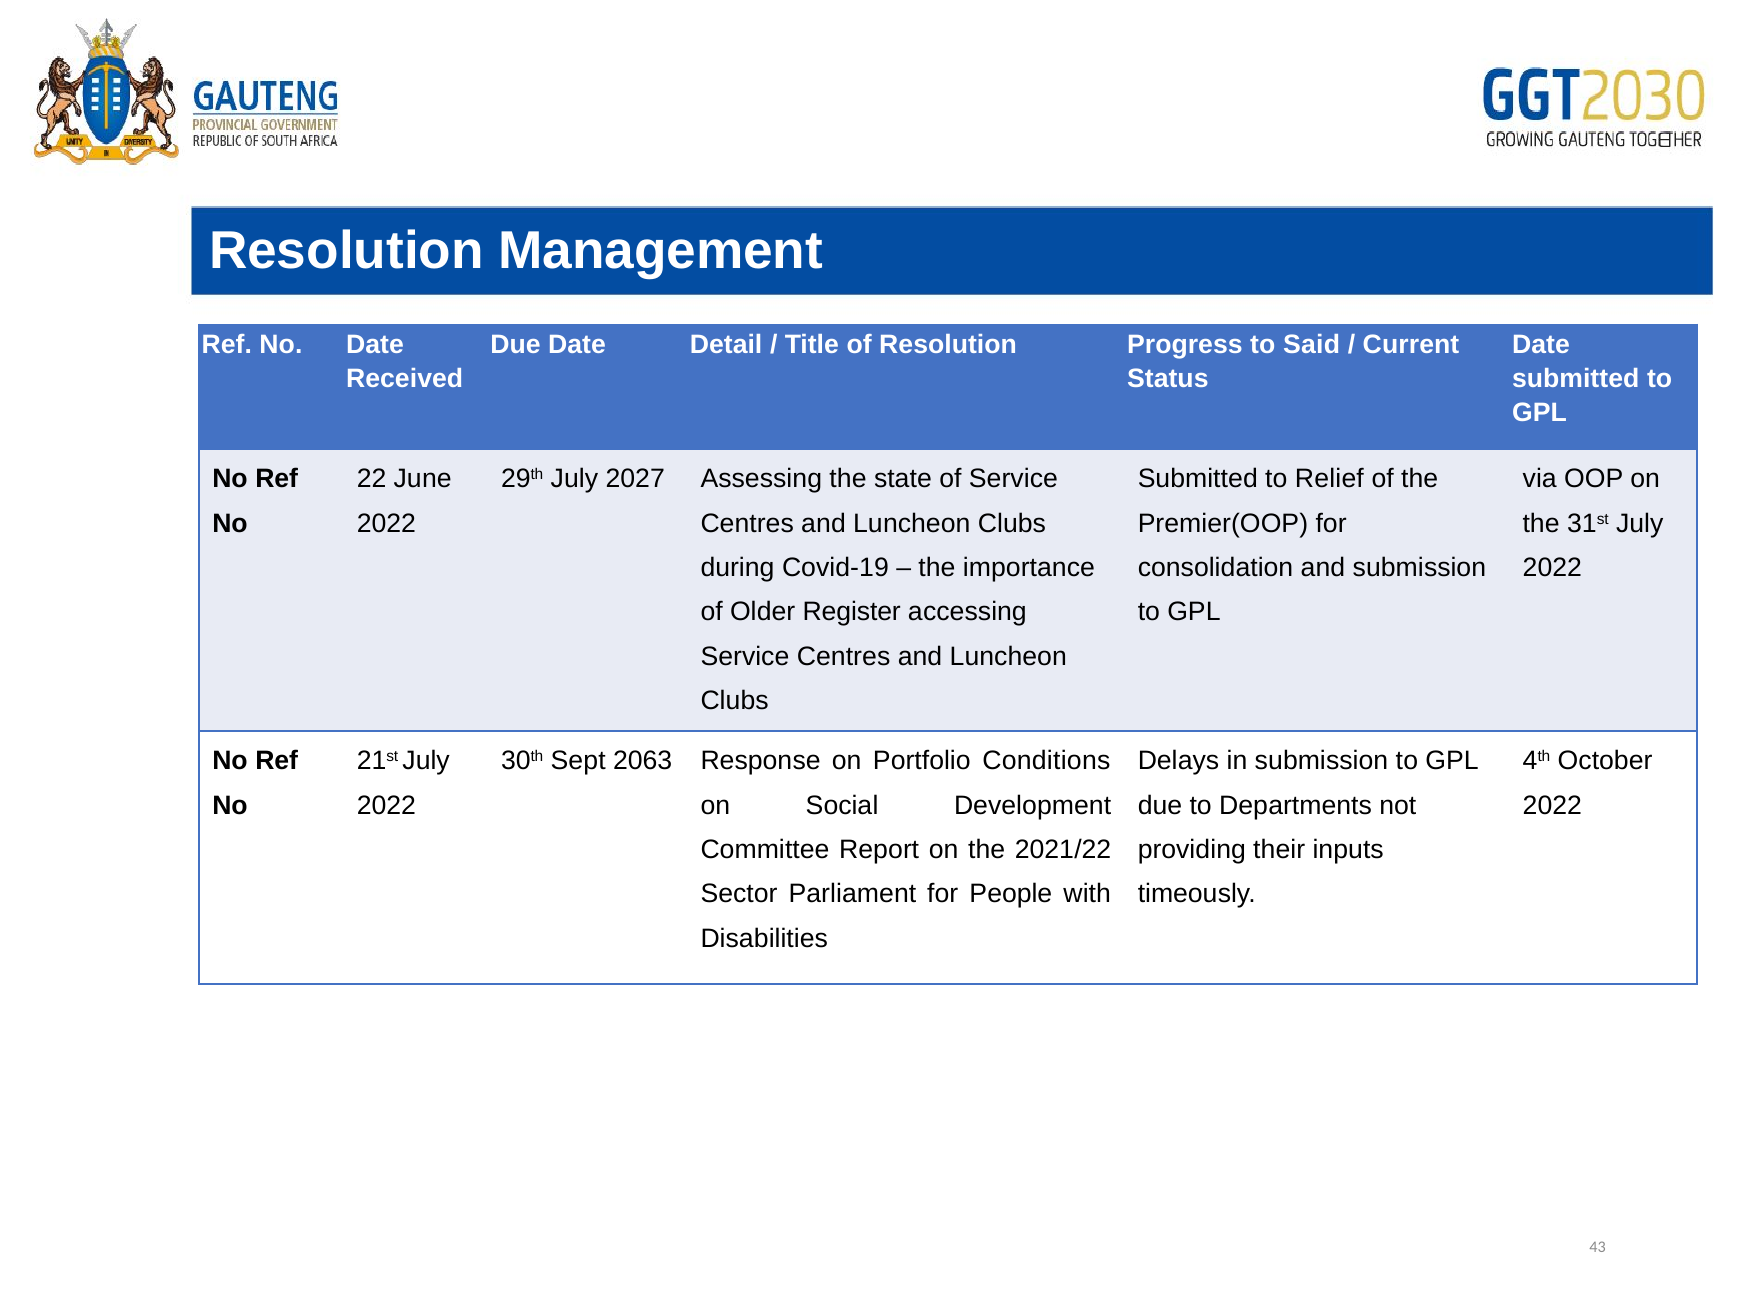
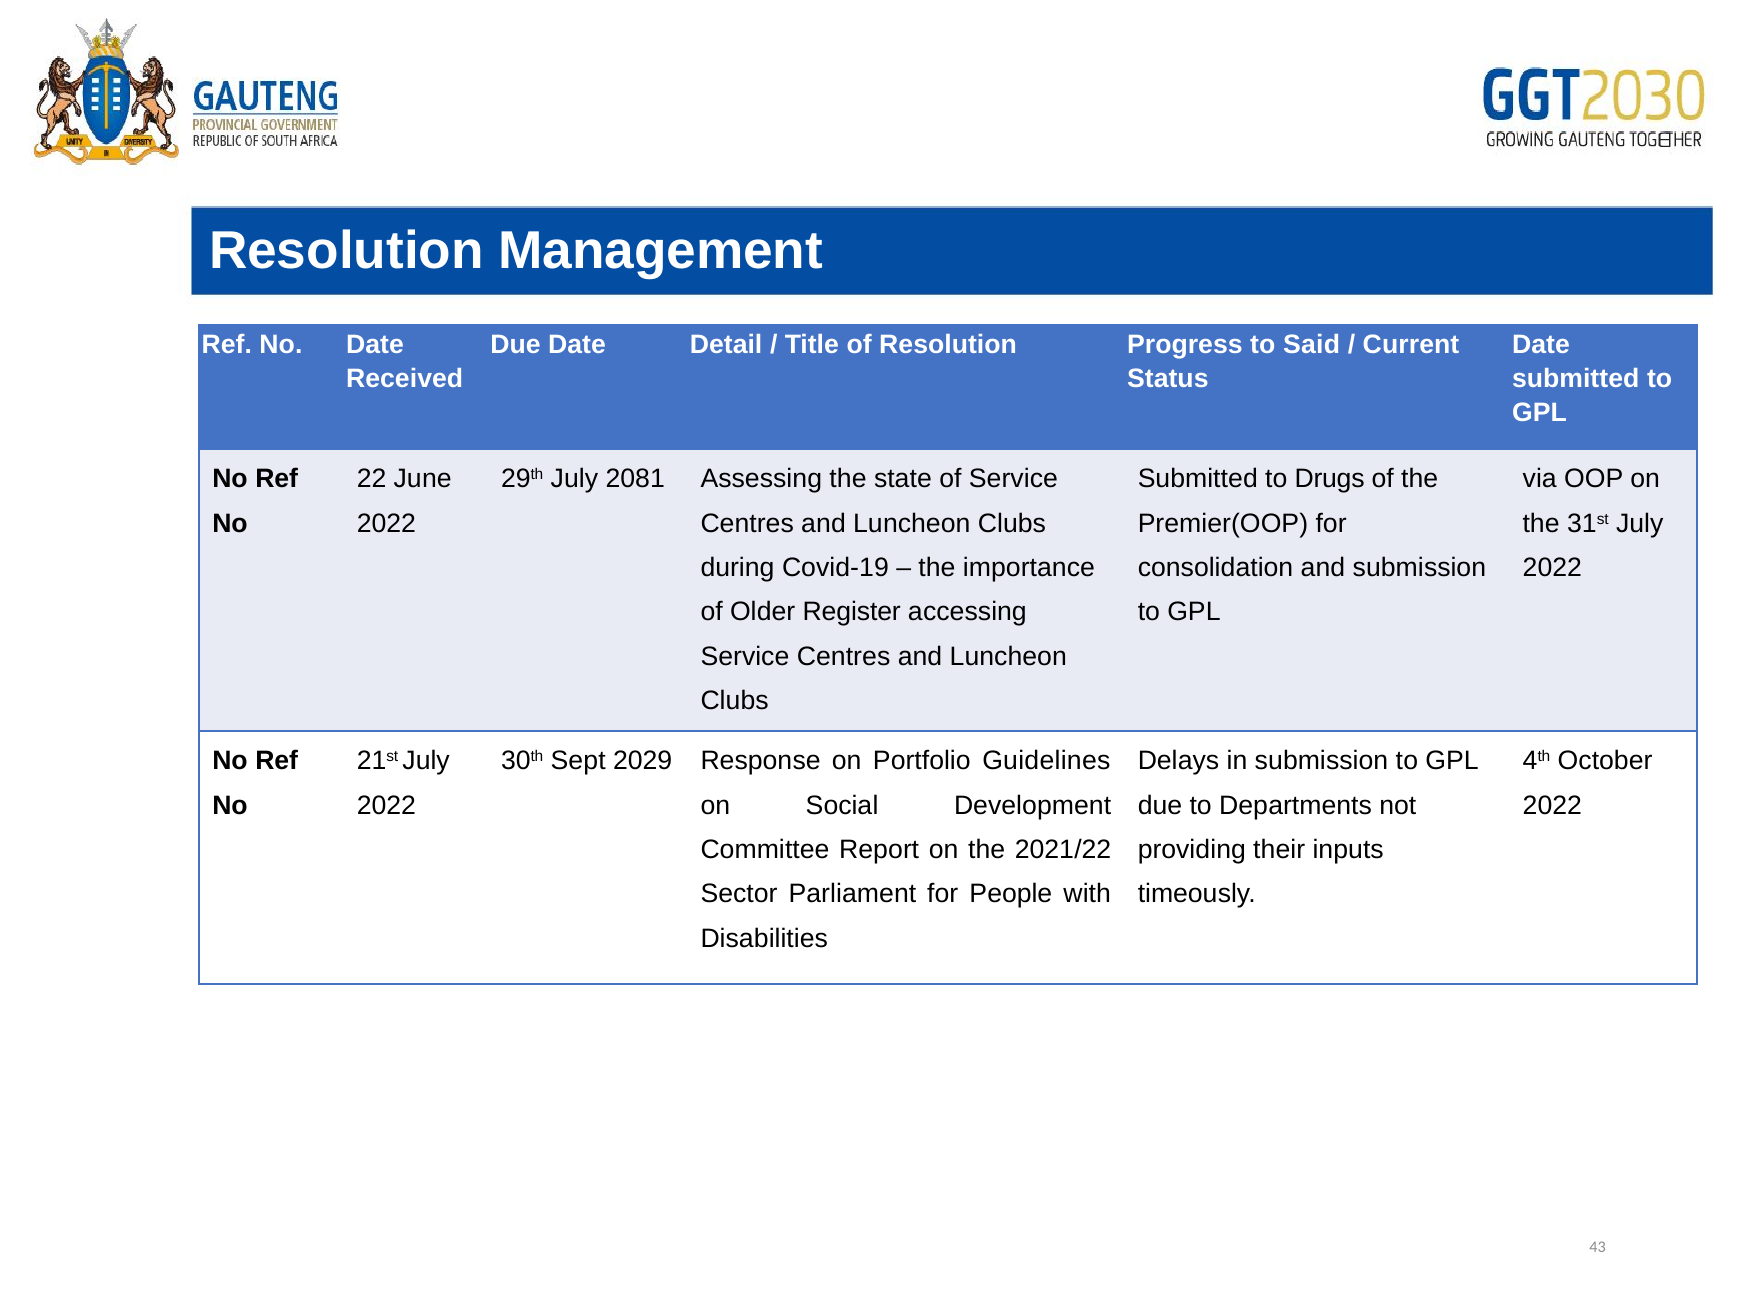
2027: 2027 -> 2081
Relief: Relief -> Drugs
2063: 2063 -> 2029
Conditions: Conditions -> Guidelines
